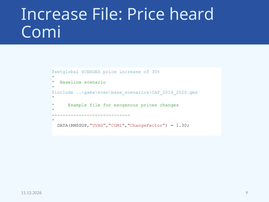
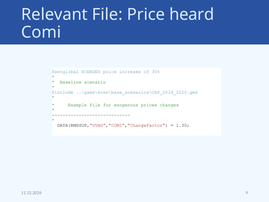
Increase: Increase -> Relevant
